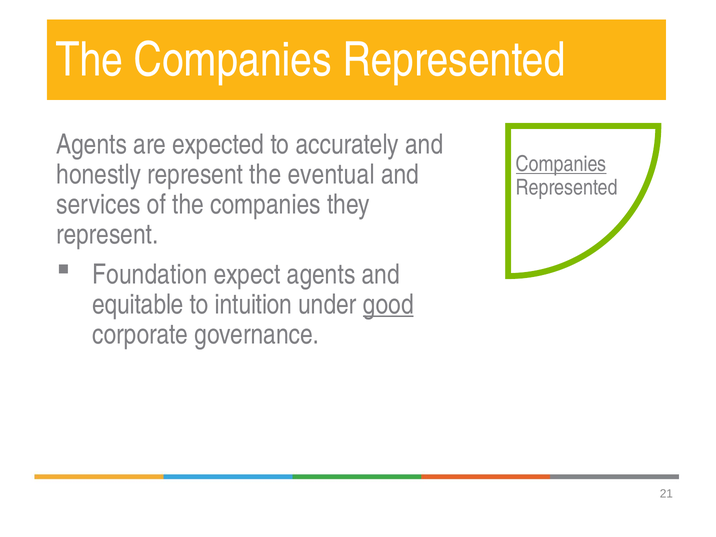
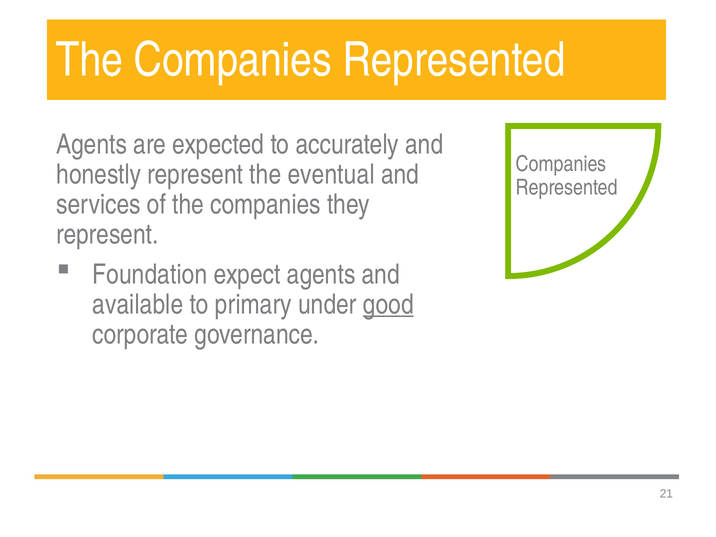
Companies at (561, 164) underline: present -> none
equitable: equitable -> available
intuition: intuition -> primary
